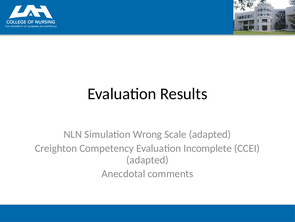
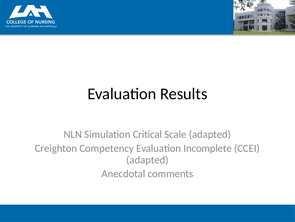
Wrong: Wrong -> Critical
